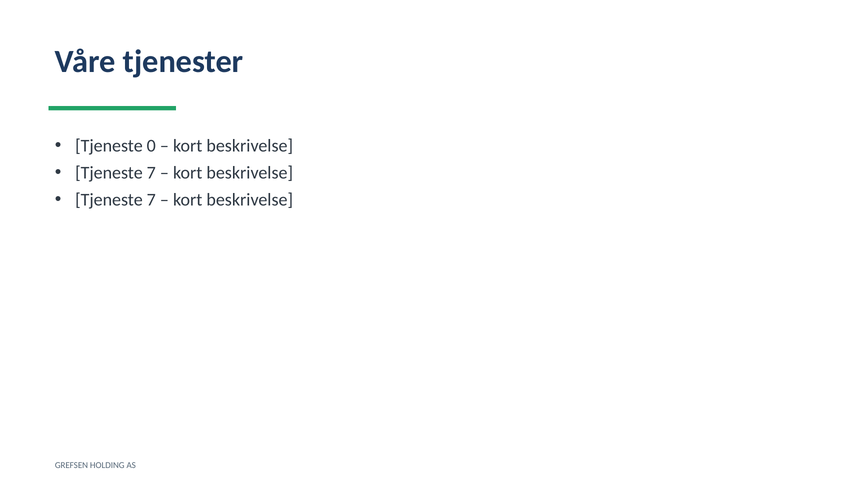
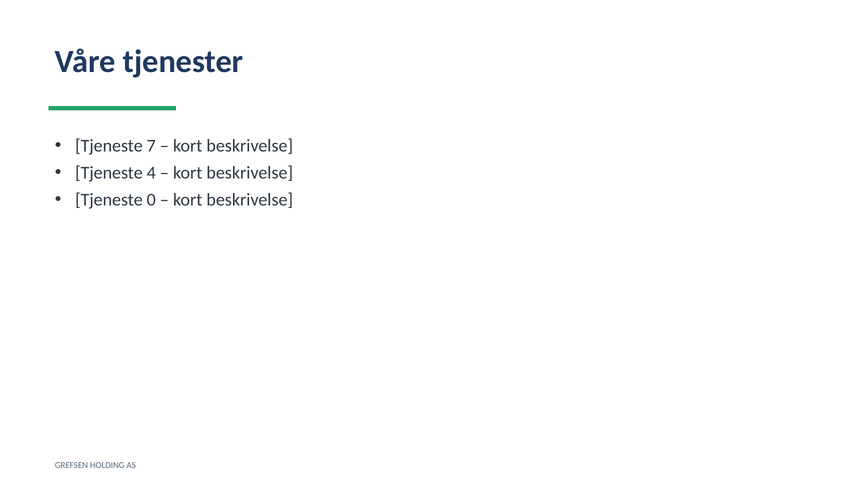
0: 0 -> 7
7 at (151, 173): 7 -> 4
7 at (151, 200): 7 -> 0
